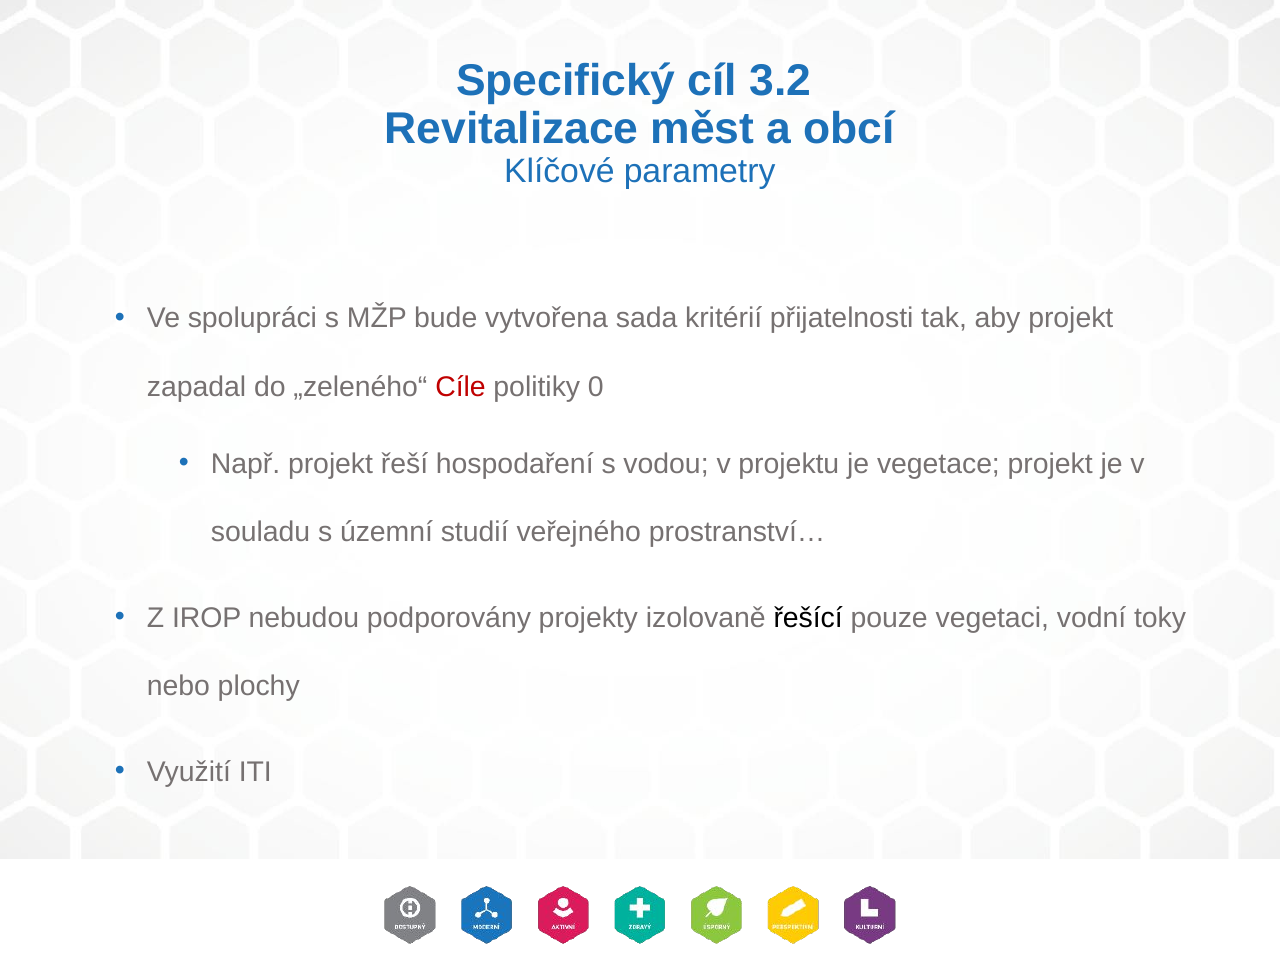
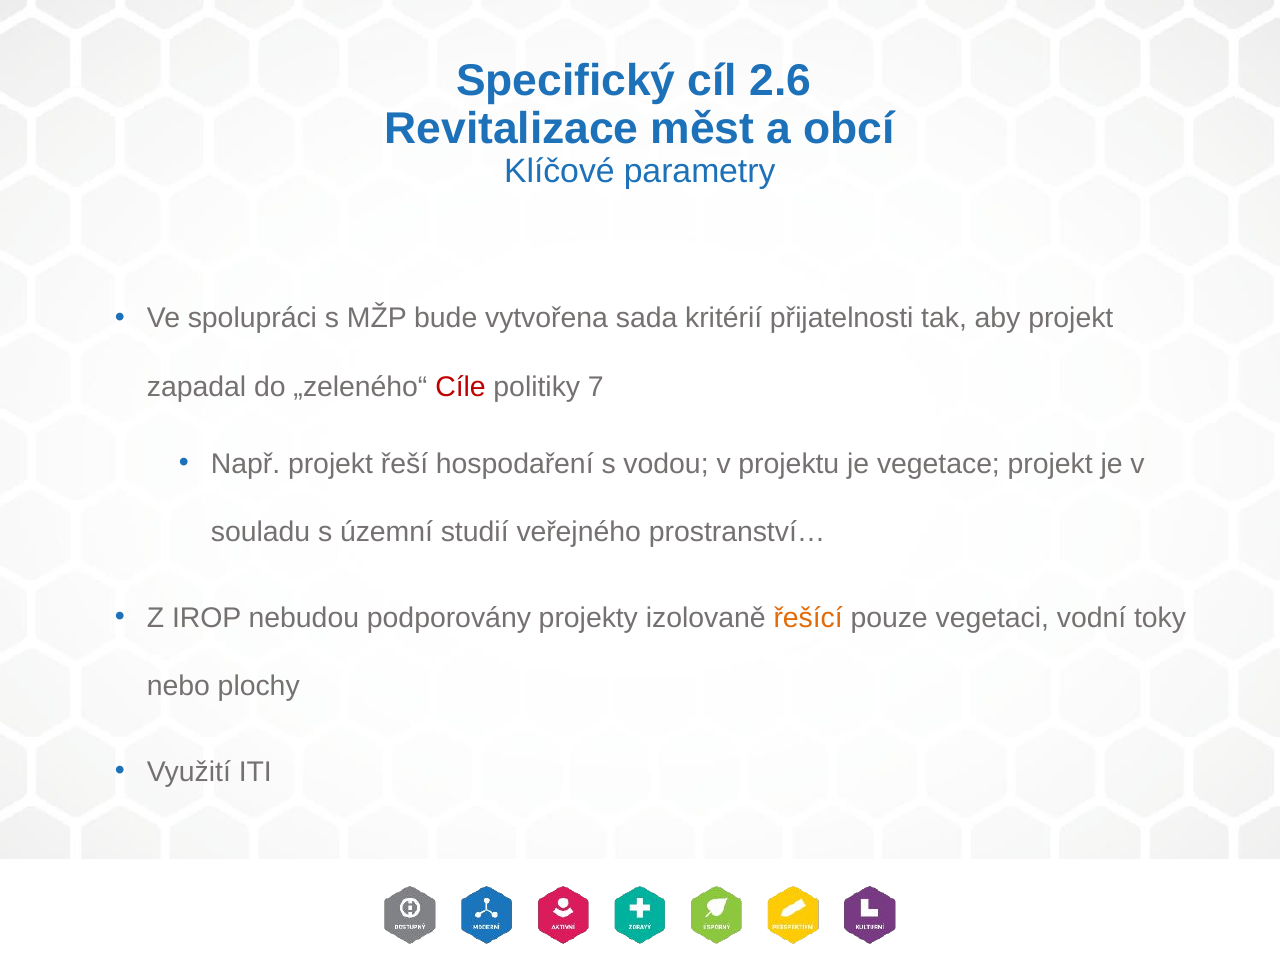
3.2: 3.2 -> 2.6
0: 0 -> 7
řešící colour: black -> orange
